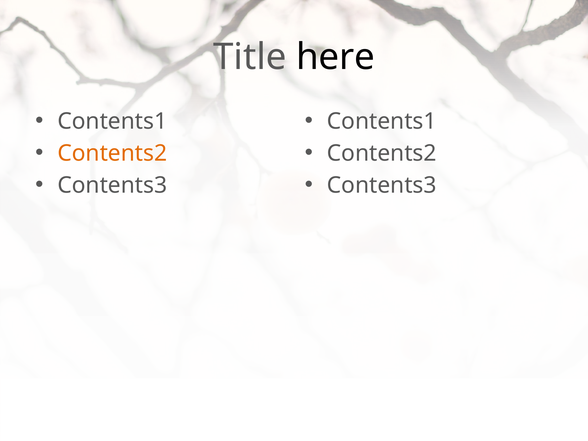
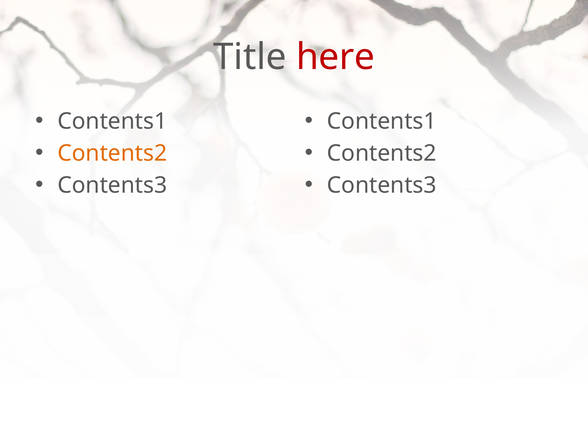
here colour: black -> red
